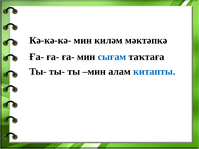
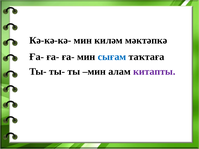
китапты colour: blue -> purple
